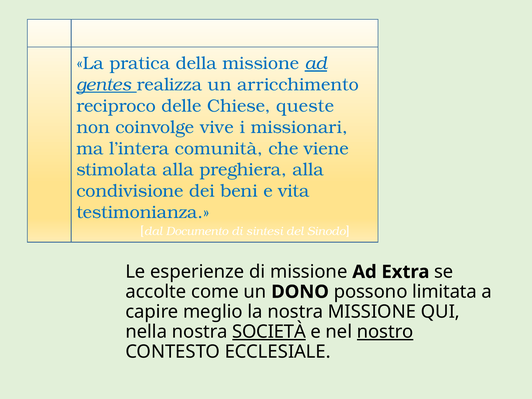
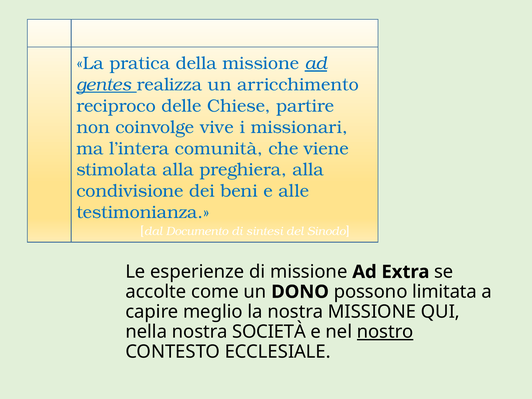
queste: queste -> partire
vita: vita -> alle
SOCIETÀ underline: present -> none
